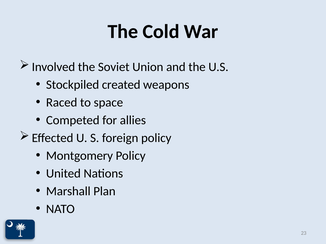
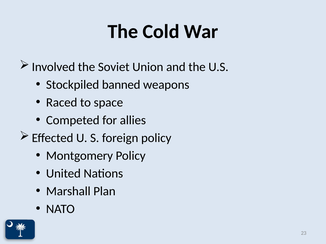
created: created -> banned
